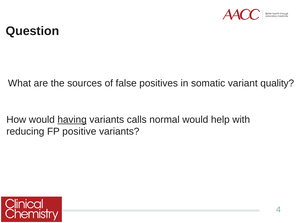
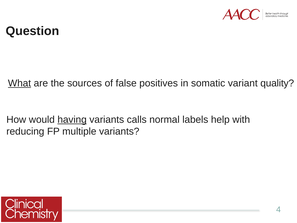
What underline: none -> present
normal would: would -> labels
positive: positive -> multiple
